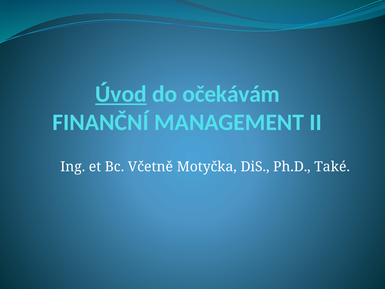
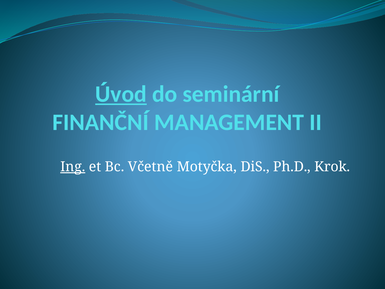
očekávám: očekávám -> seminární
Ing underline: none -> present
Také: Také -> Krok
